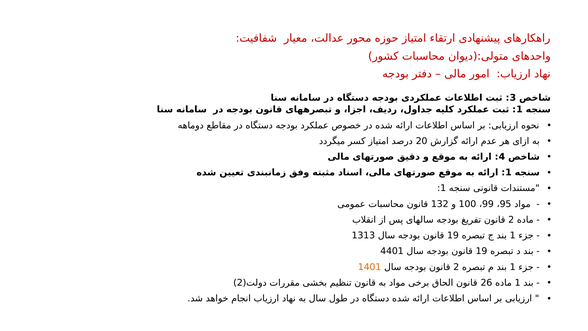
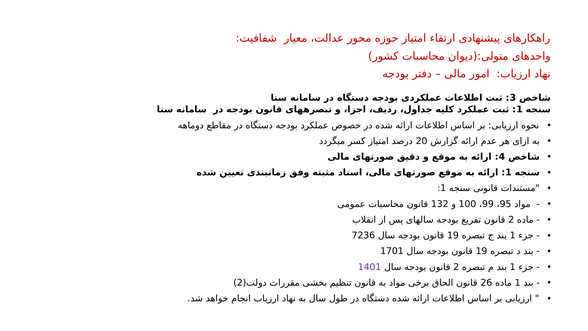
1313: 1313 -> 7236
4401: 4401 -> 1701
1401 colour: orange -> purple
